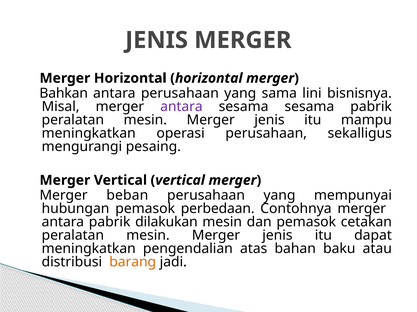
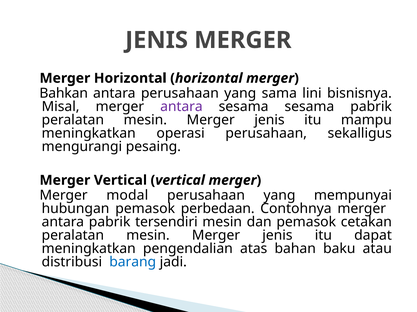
beban: beban -> modal
dilakukan: dilakukan -> tersendiri
barang colour: orange -> blue
